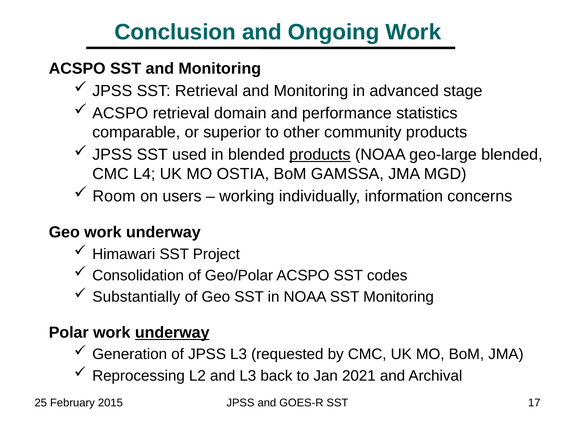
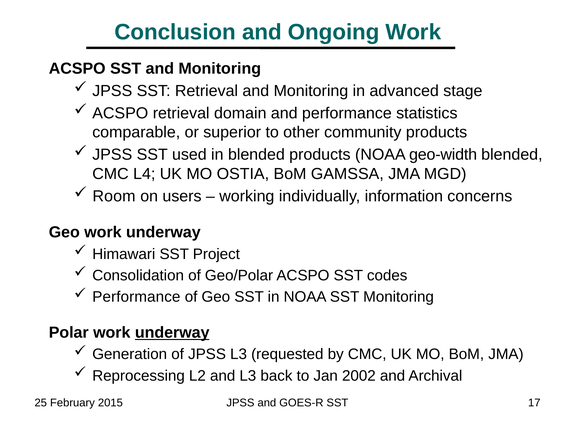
products at (320, 155) underline: present -> none
geo-large: geo-large -> geo-width
Substantially at (136, 297): Substantially -> Performance
2021: 2021 -> 2002
